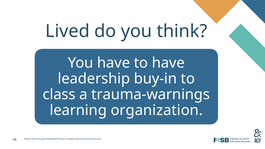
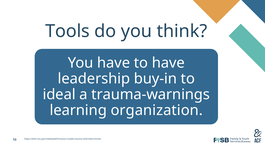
Lived: Lived -> Tools
class: class -> ideal
